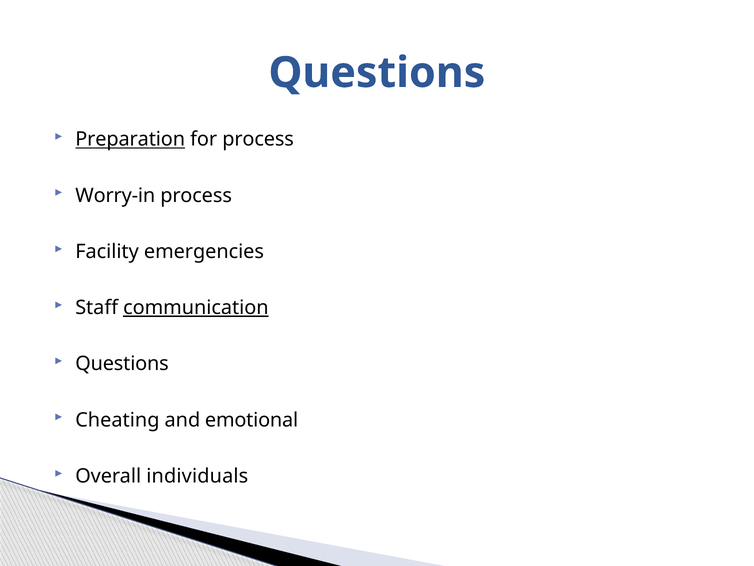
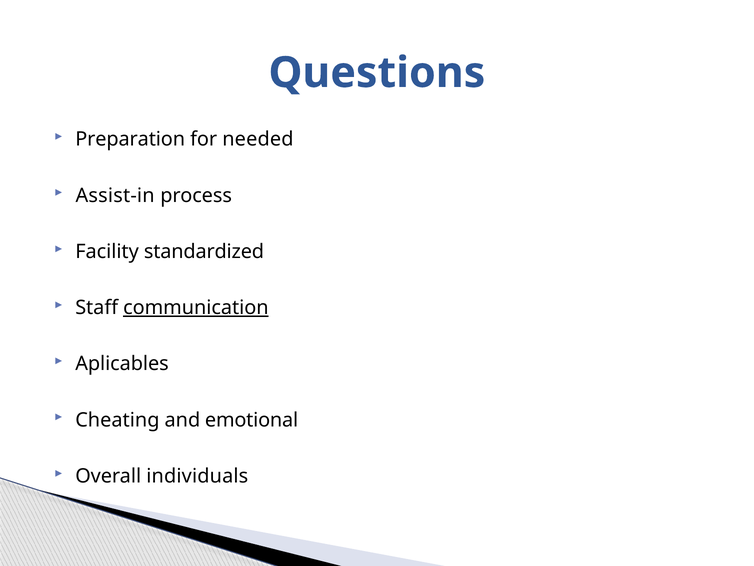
Preparation underline: present -> none
for process: process -> needed
Worry-in: Worry-in -> Assist-in
emergencies: emergencies -> standardized
Questions at (122, 364): Questions -> Aplicables
